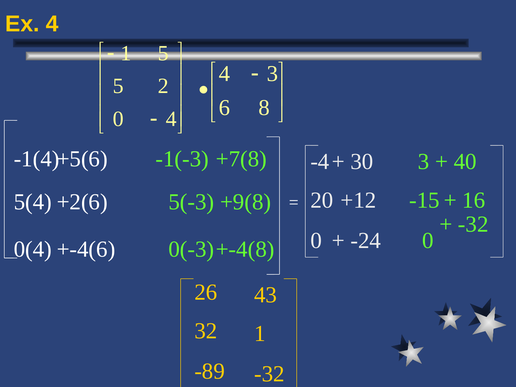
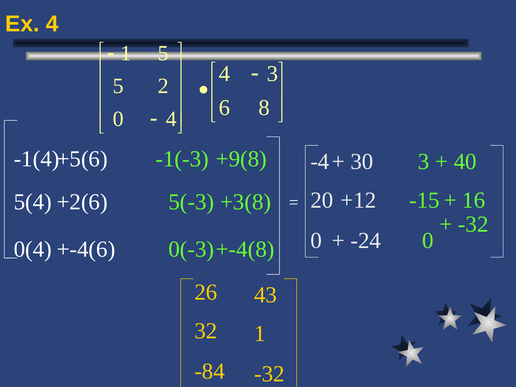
+7(8: +7(8 -> +9(8
+9(8: +9(8 -> +3(8
-89: -89 -> -84
